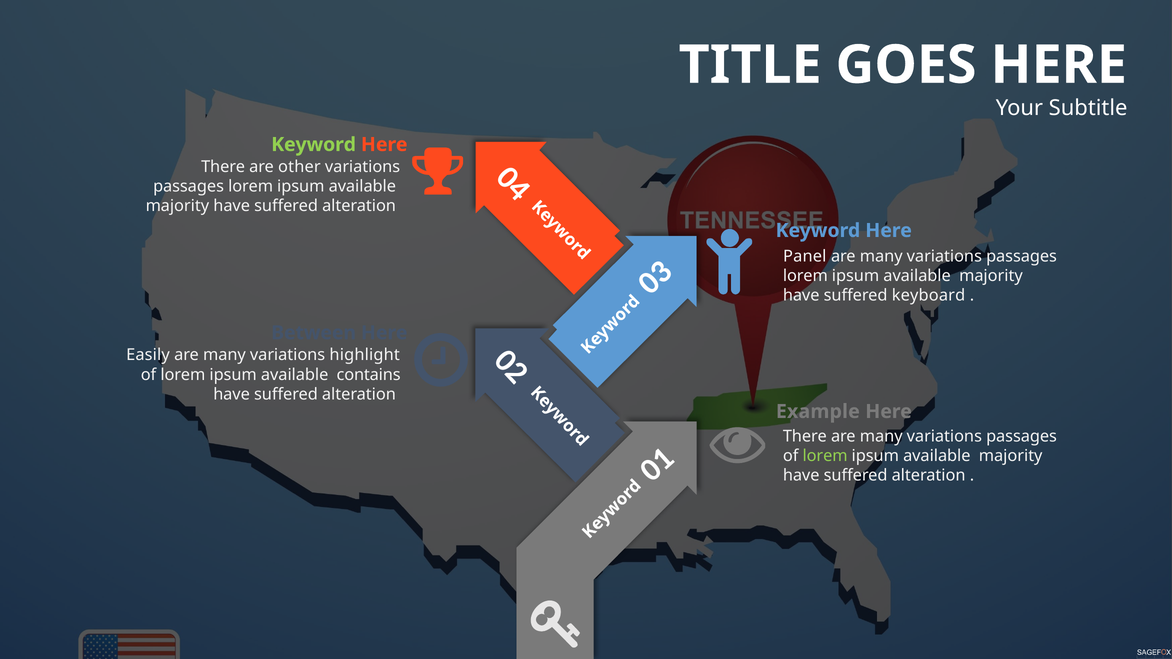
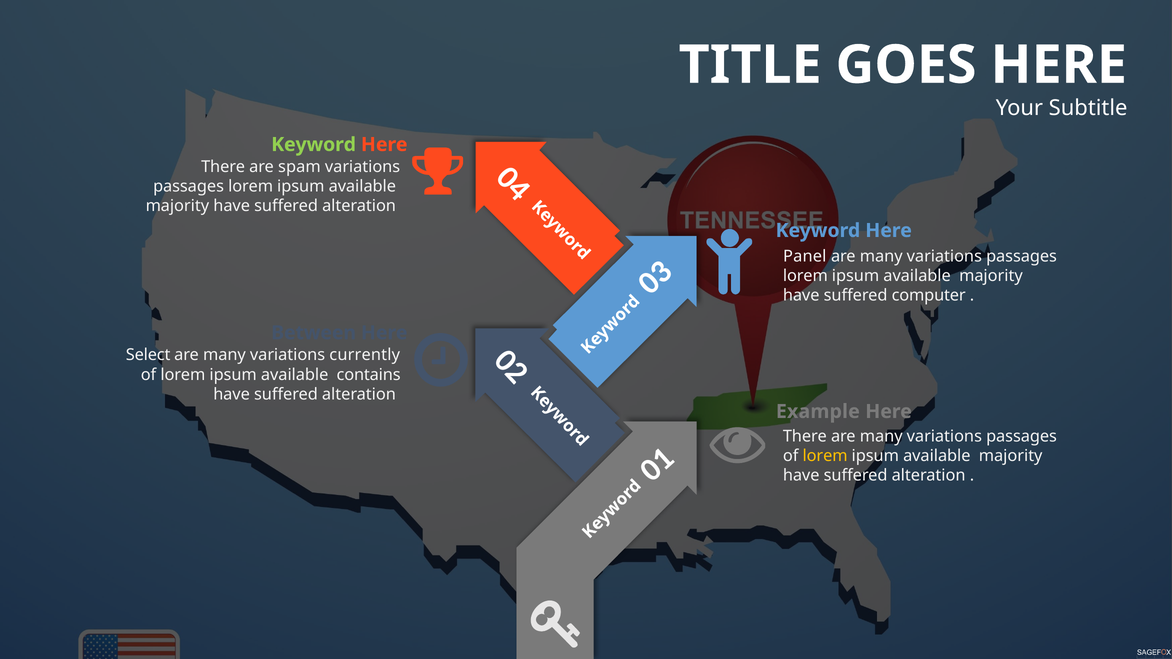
other: other -> spam
keyboard: keyboard -> computer
Easily: Easily -> Select
highlight: highlight -> currently
lorem at (825, 456) colour: light green -> yellow
